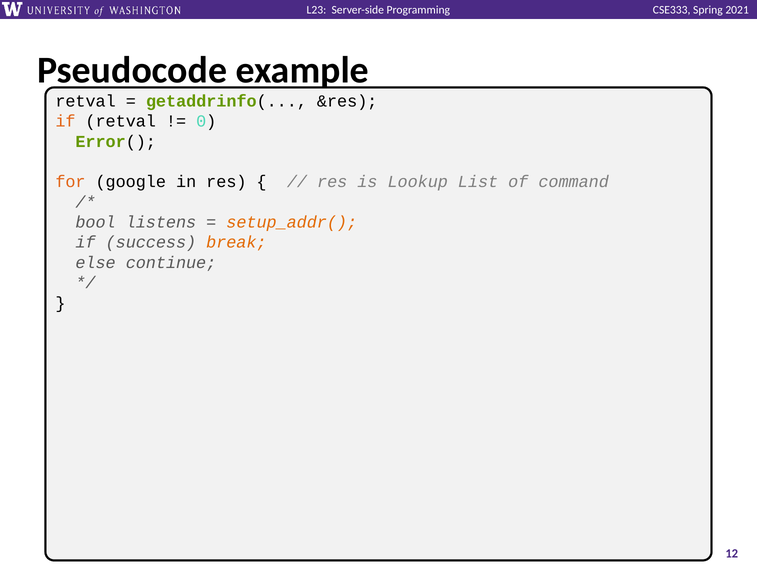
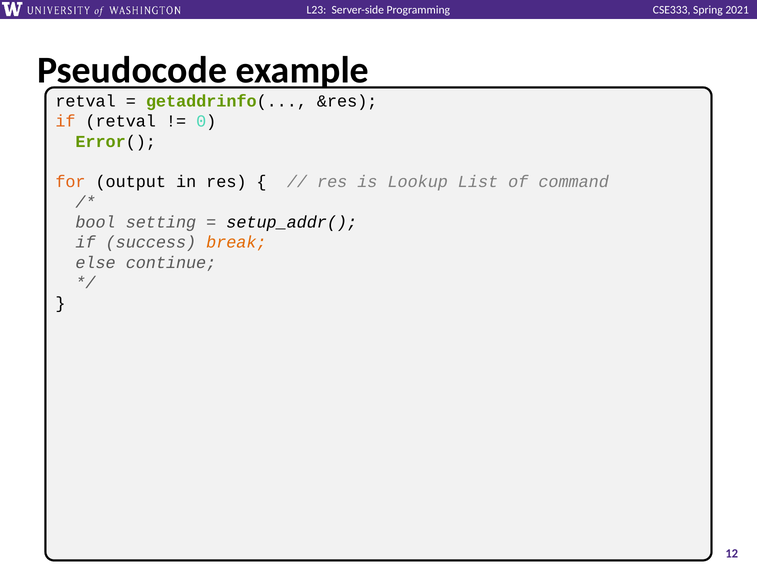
google: google -> output
listens: listens -> setting
setup_addr( colour: orange -> black
